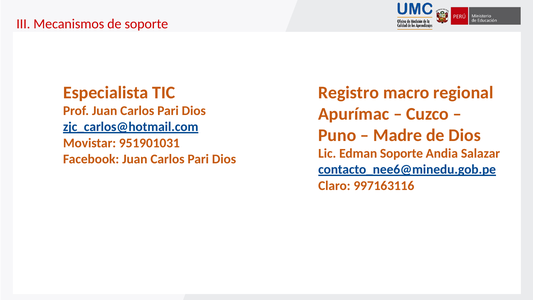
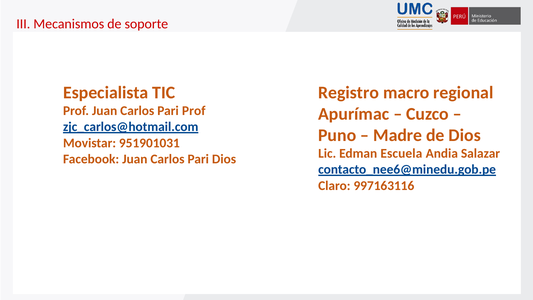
Dios at (194, 111): Dios -> Prof
Edman Soporte: Soporte -> Escuela
